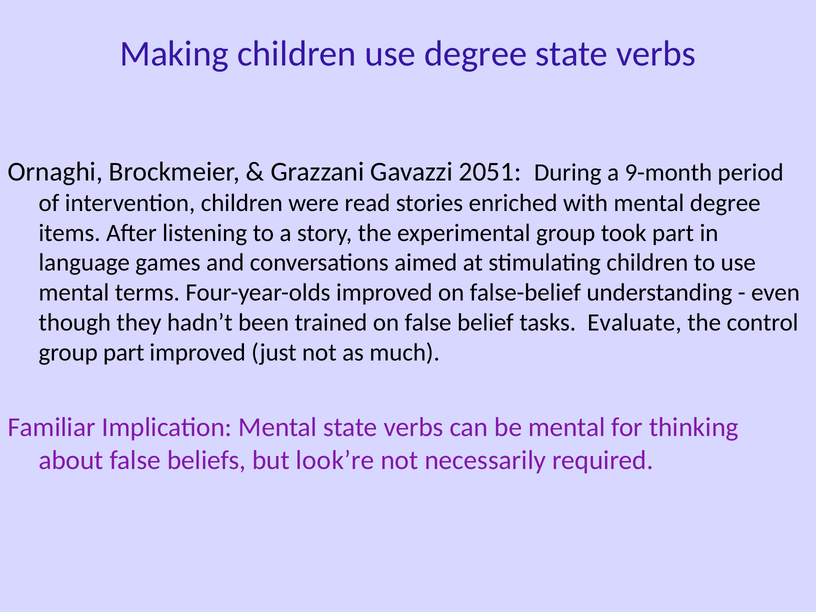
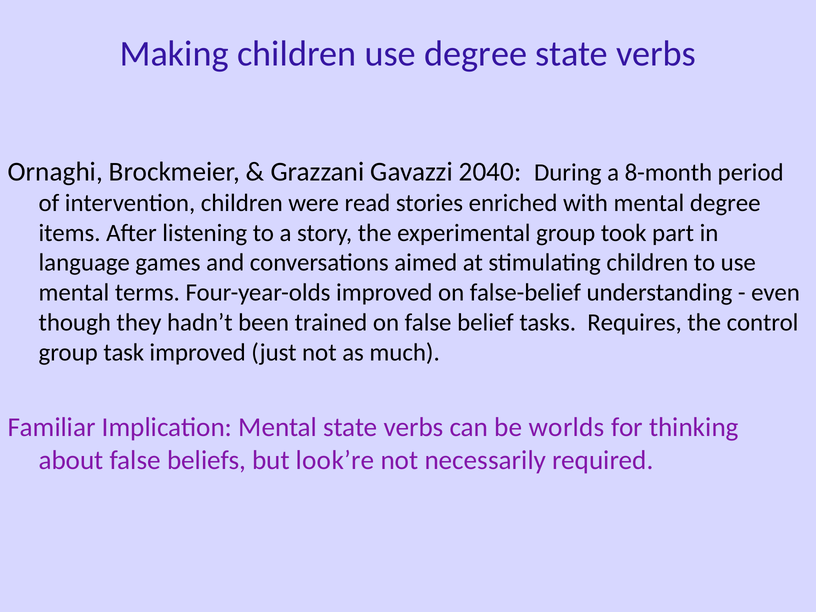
2051: 2051 -> 2040
9-month: 9-month -> 8-month
Evaluate: Evaluate -> Requires
group part: part -> task
be mental: mental -> worlds
